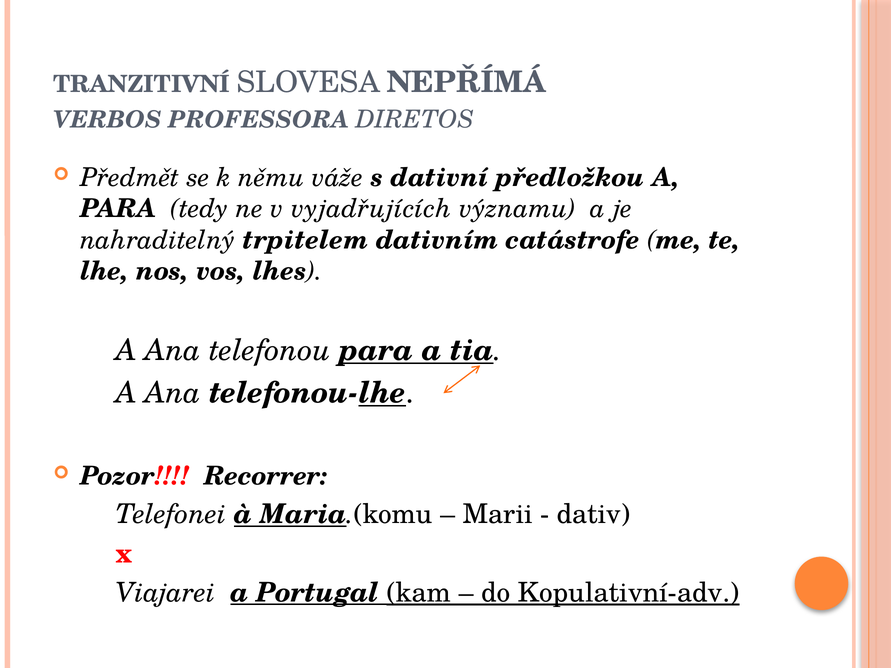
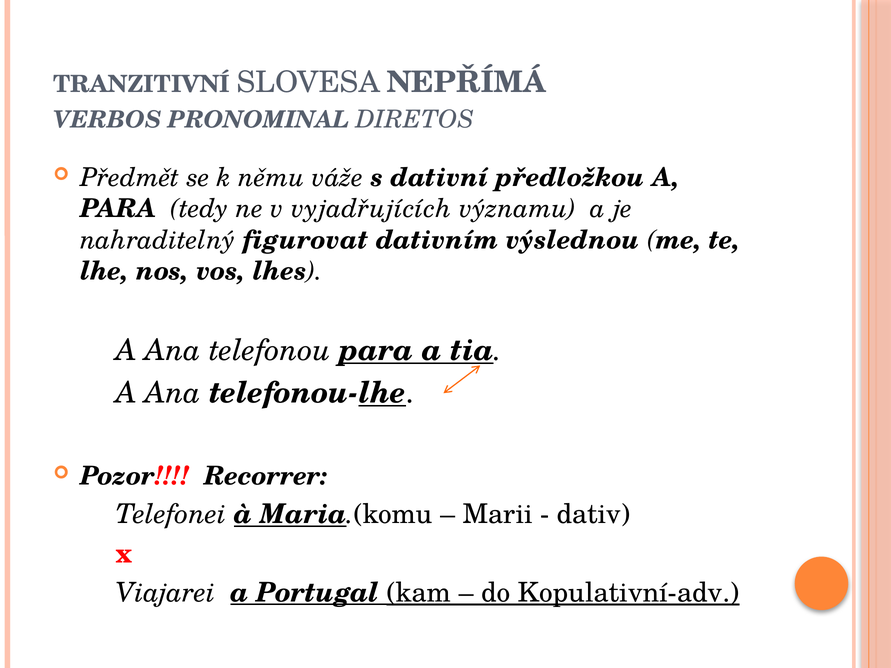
PROFESSORA: PROFESSORA -> PRONOMINAL
trpitelem: trpitelem -> figurovat
catástrofe: catástrofe -> výslednou
